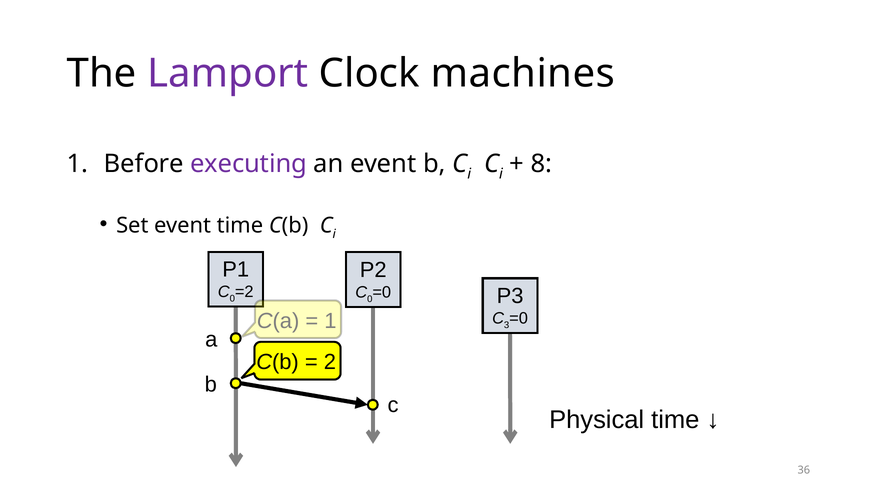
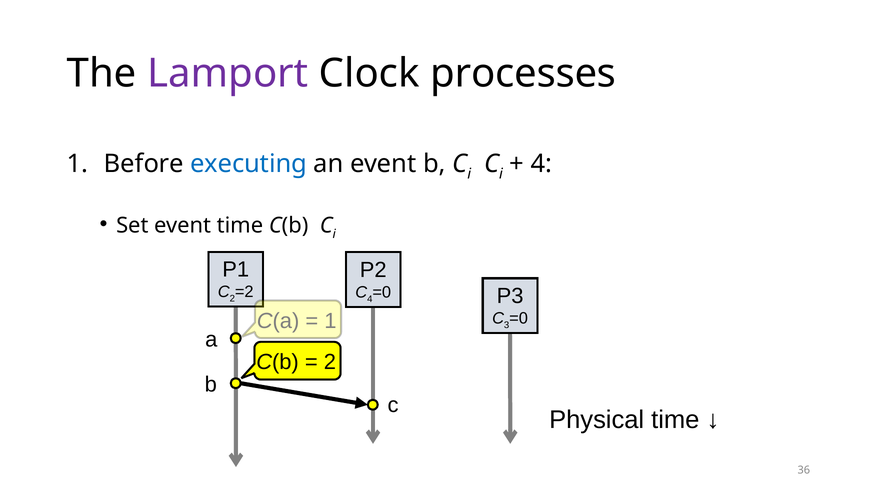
machines: machines -> processes
8 at (541, 164): 8 -> 4
executing colour: purple -> blue
0 at (232, 299): 0 -> 2
0 at (370, 299): 0 -> 4
